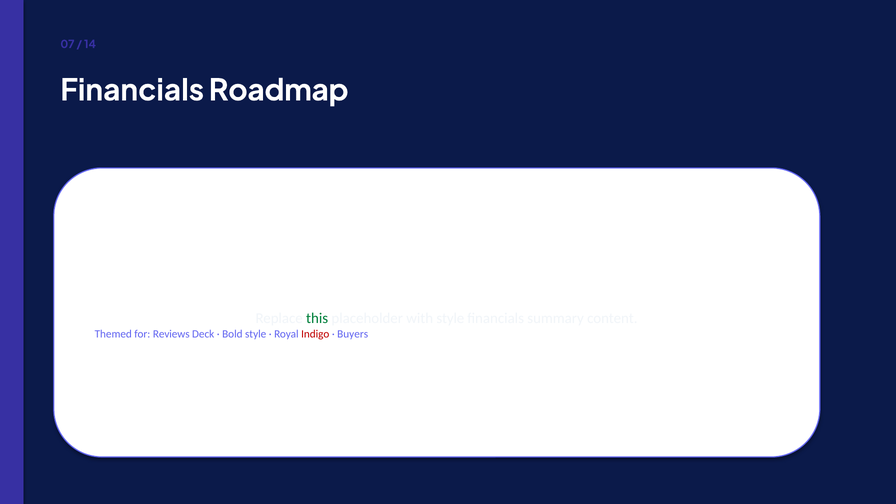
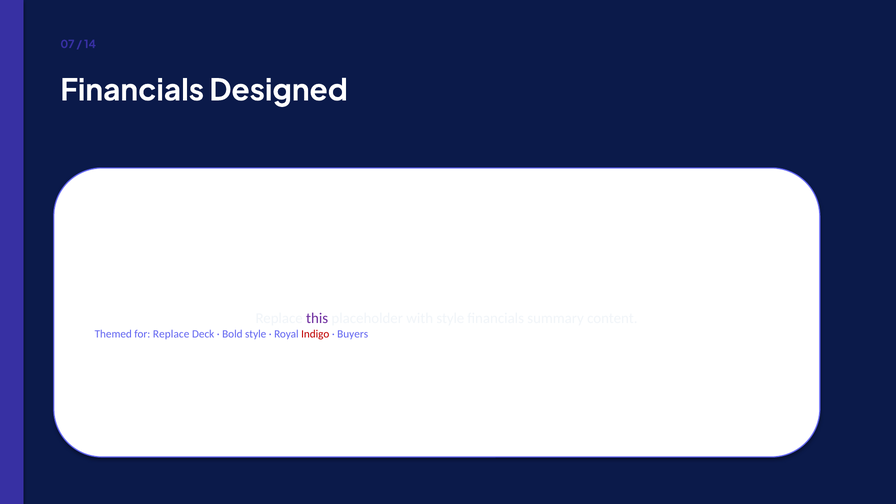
Roadmap: Roadmap -> Designed
this colour: green -> purple
for Reviews: Reviews -> Replace
